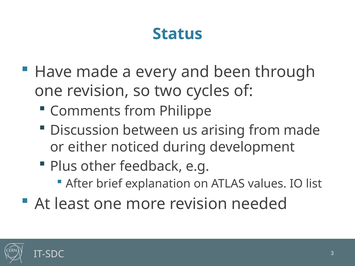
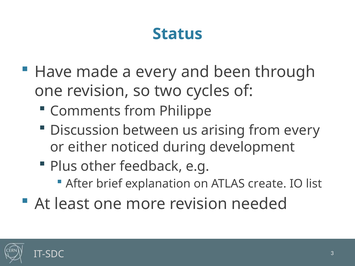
from made: made -> every
values: values -> create
